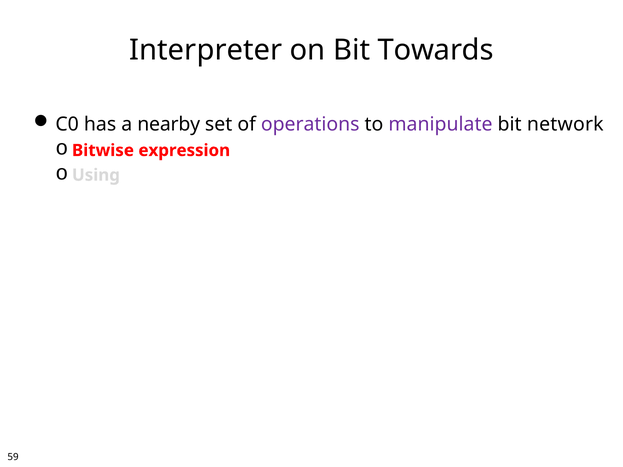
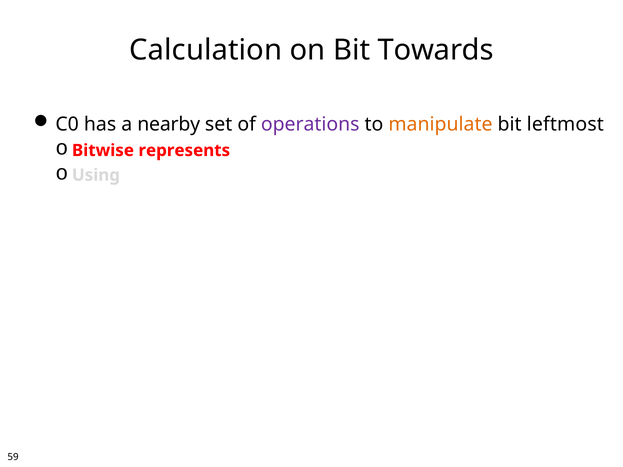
Interpreter: Interpreter -> Calculation
manipulate colour: purple -> orange
network: network -> leftmost
expression: expression -> represents
